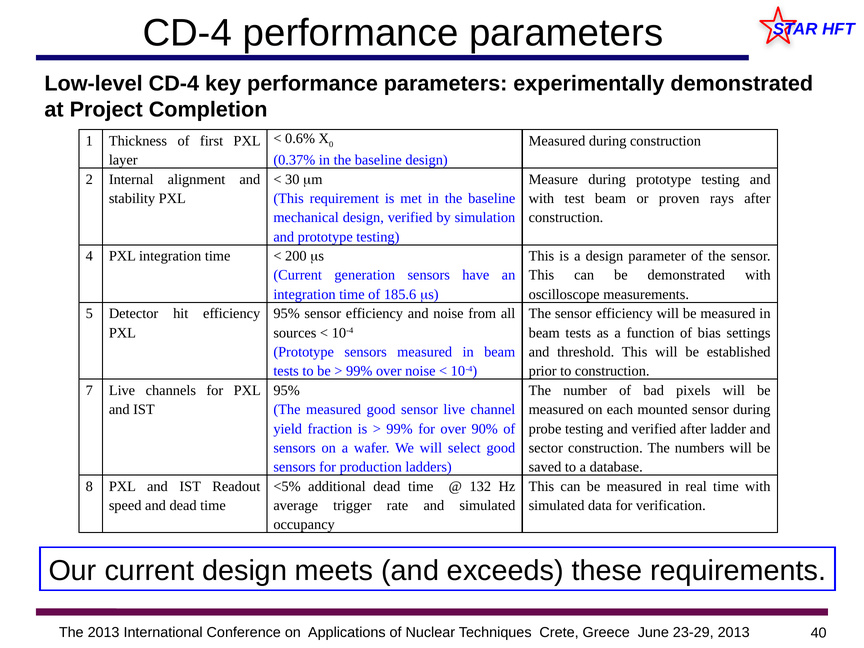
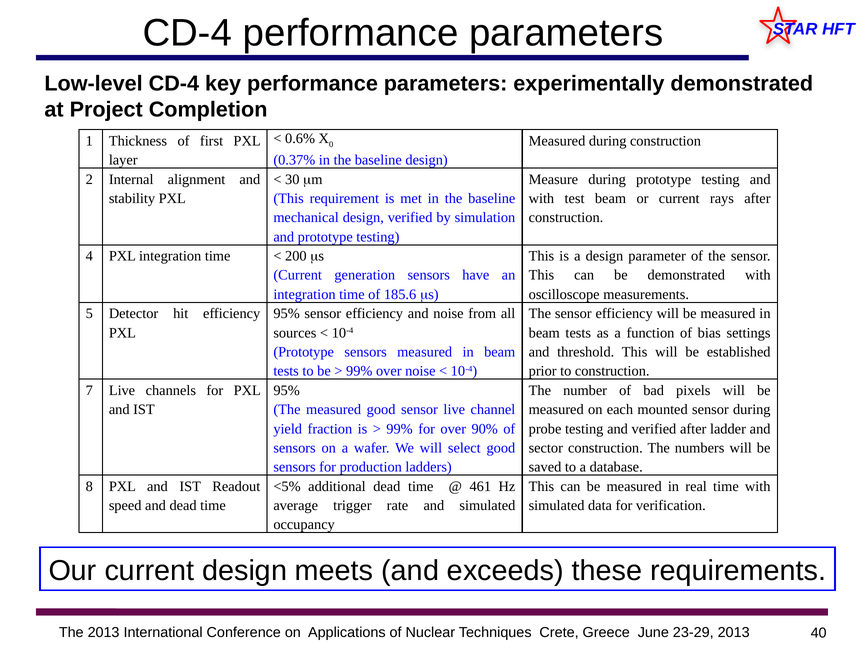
or proven: proven -> current
132: 132 -> 461
